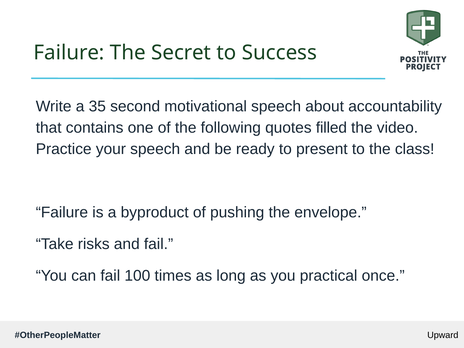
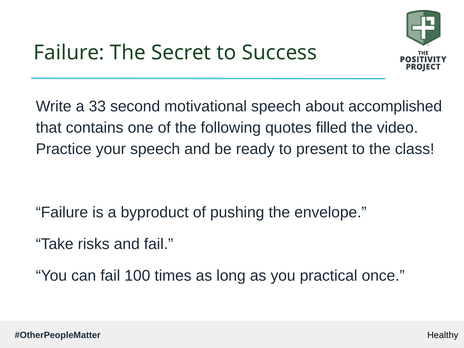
35: 35 -> 33
accountability: accountability -> accomplished
Upward: Upward -> Healthy
